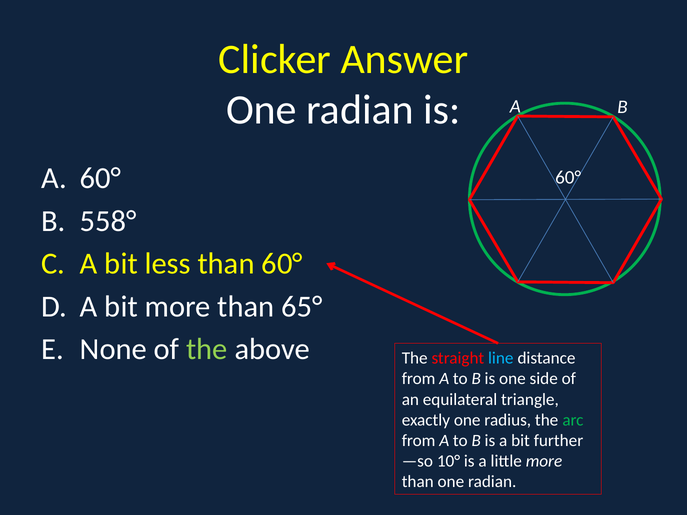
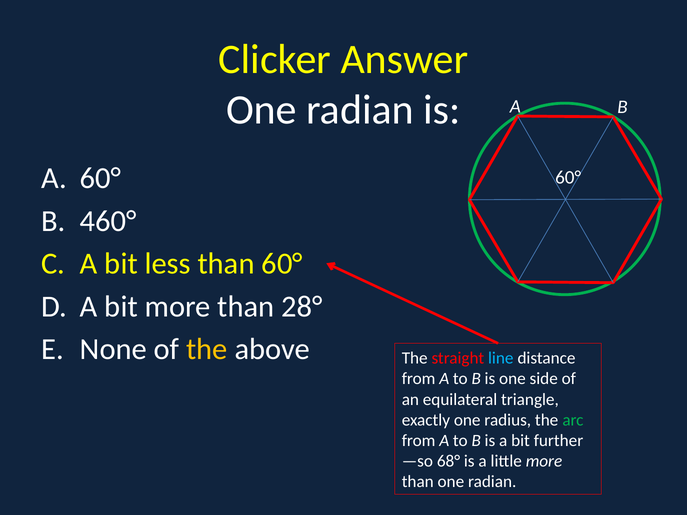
558°: 558° -> 460°
65°: 65° -> 28°
the at (207, 350) colour: light green -> yellow
10°: 10° -> 68°
